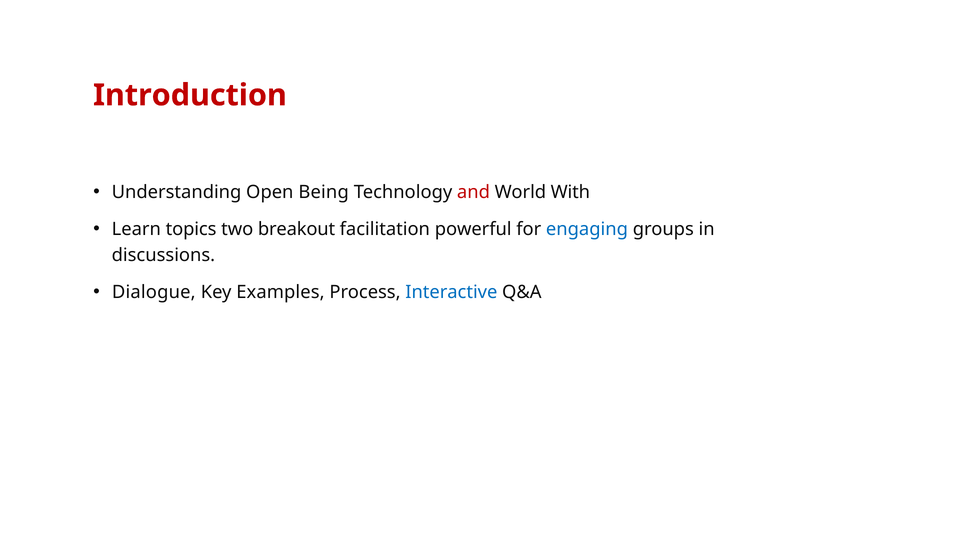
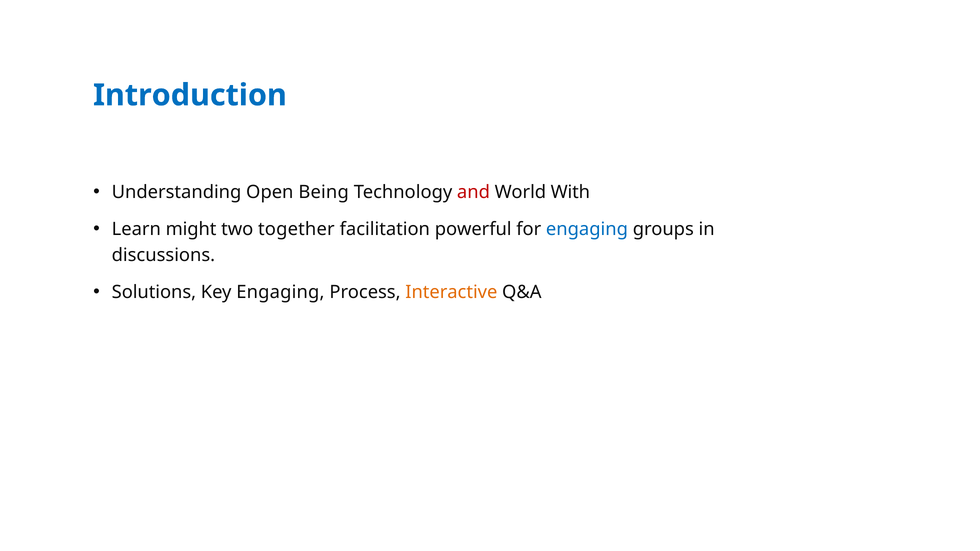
Introduction colour: red -> blue
topics: topics -> might
breakout: breakout -> together
Dialogue: Dialogue -> Solutions
Key Examples: Examples -> Engaging
Interactive colour: blue -> orange
